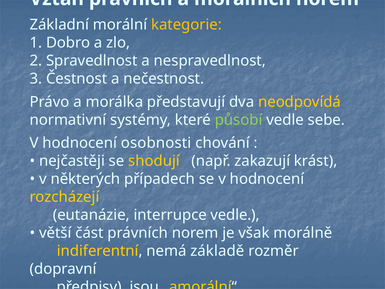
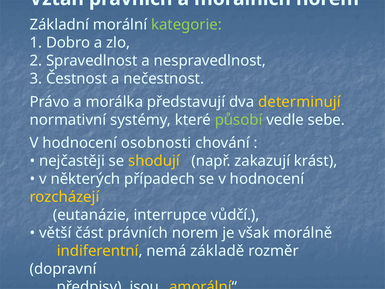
kategorie colour: yellow -> light green
neodpovídá: neodpovídá -> determinují
interrupce vedle: vedle -> vůdčí
